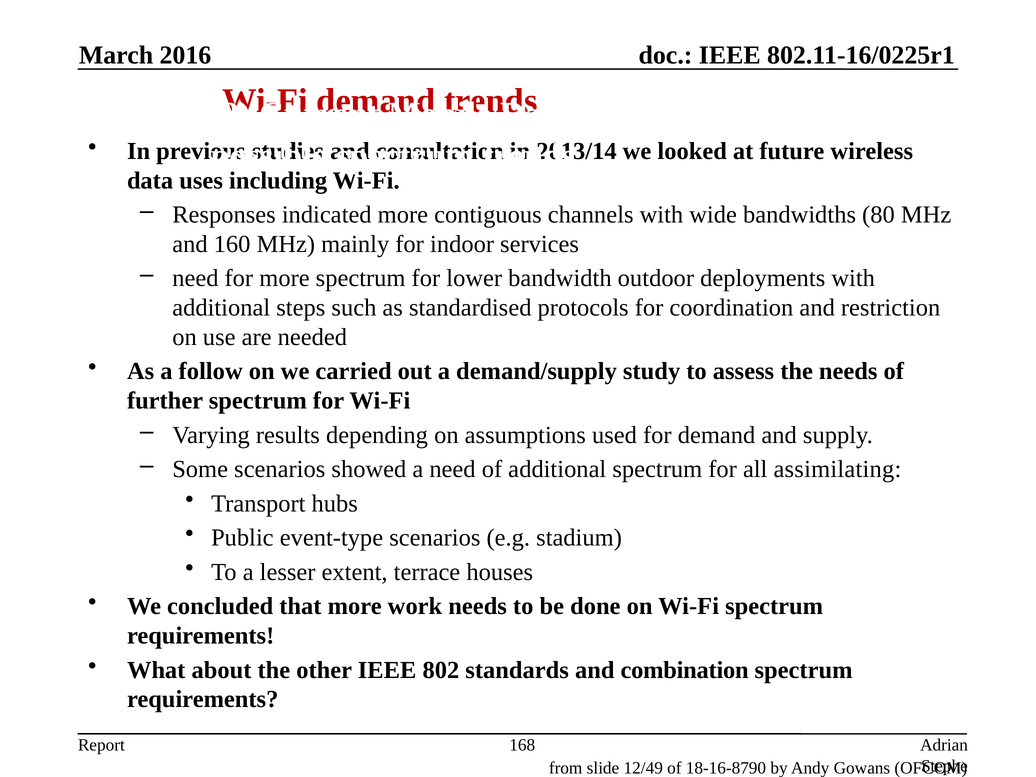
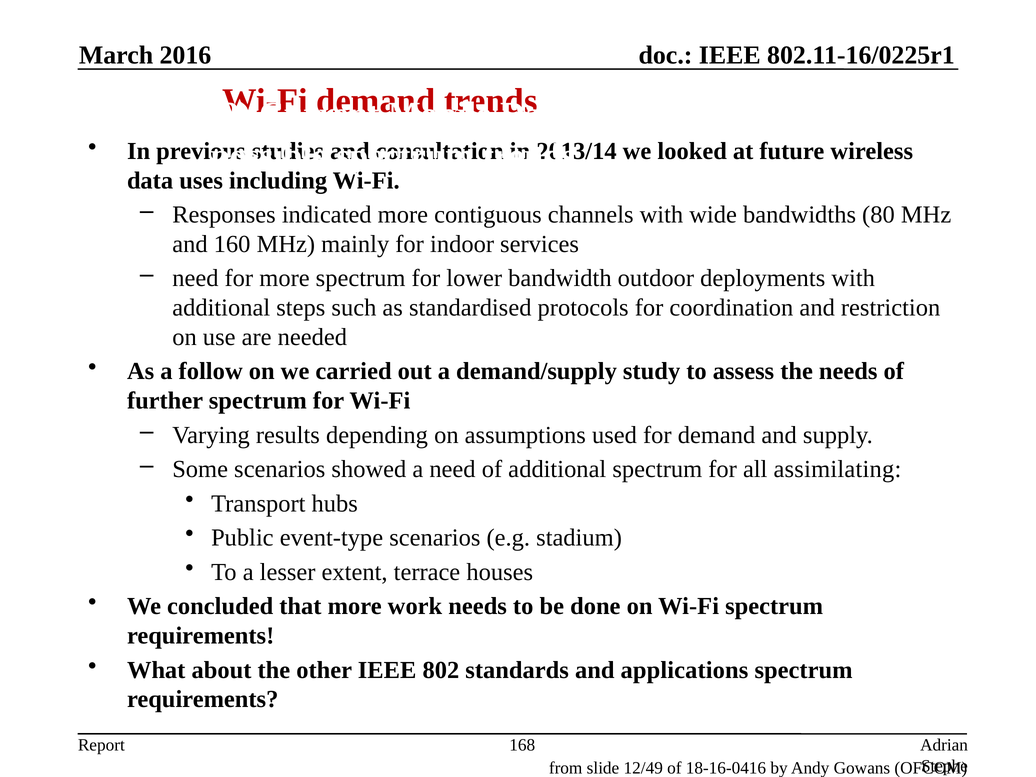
combination: combination -> applications
18-16-8790: 18-16-8790 -> 18-16-0416
